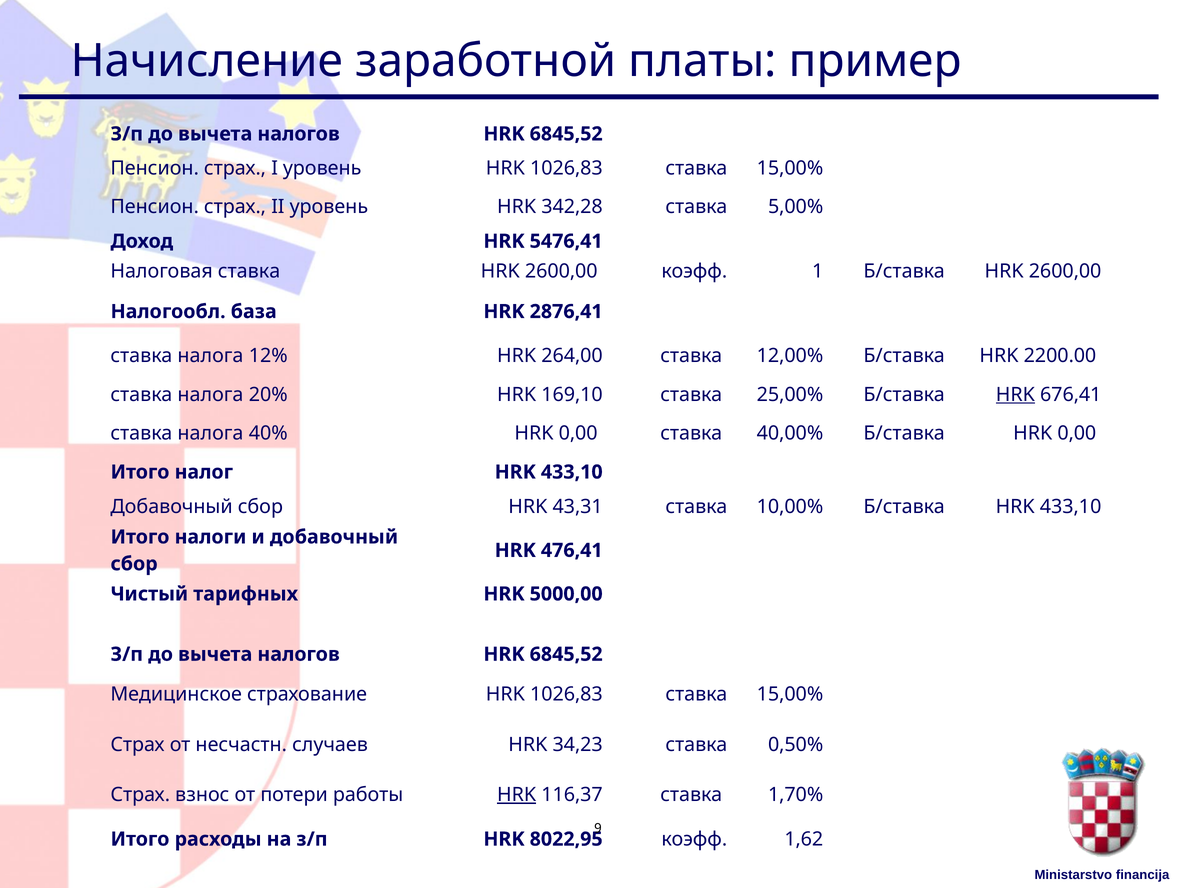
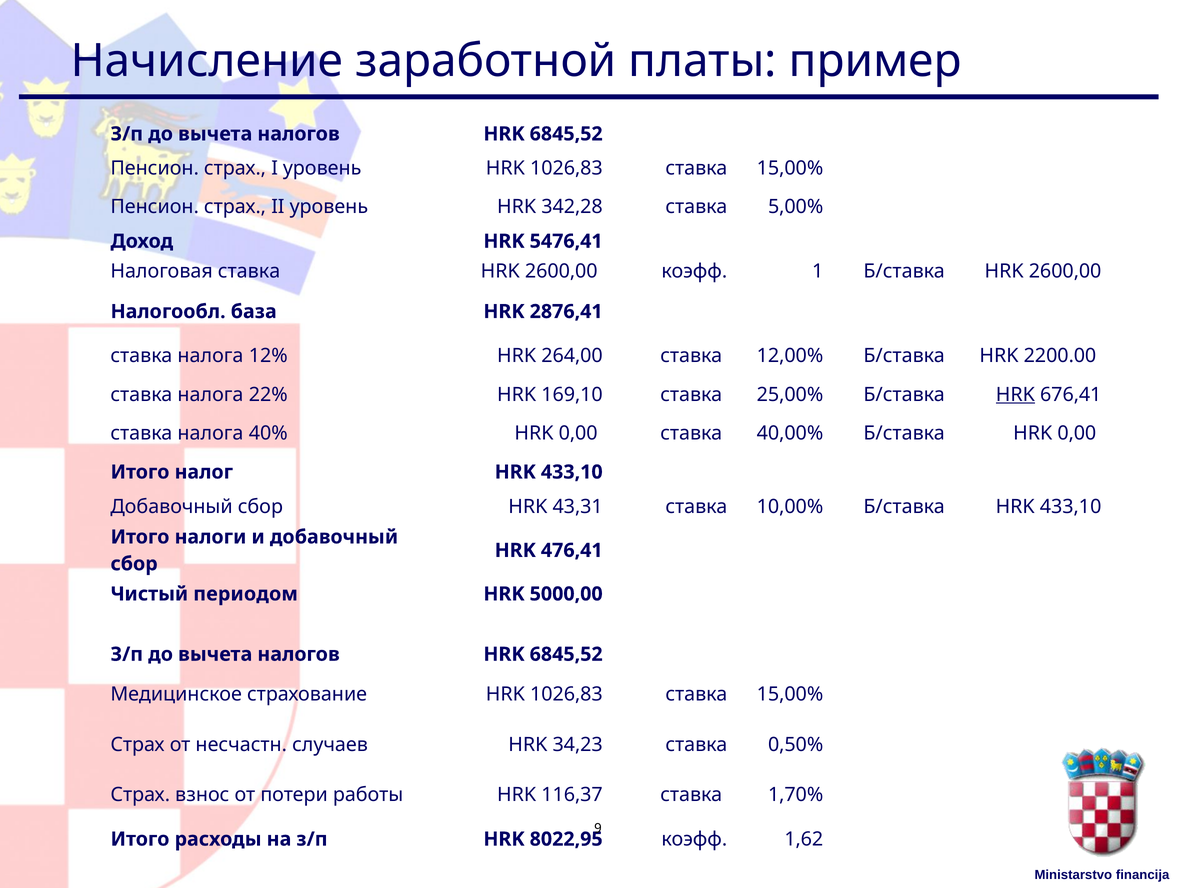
20%: 20% -> 22%
тарифных: тарифных -> периодом
HRK at (517, 795) underline: present -> none
